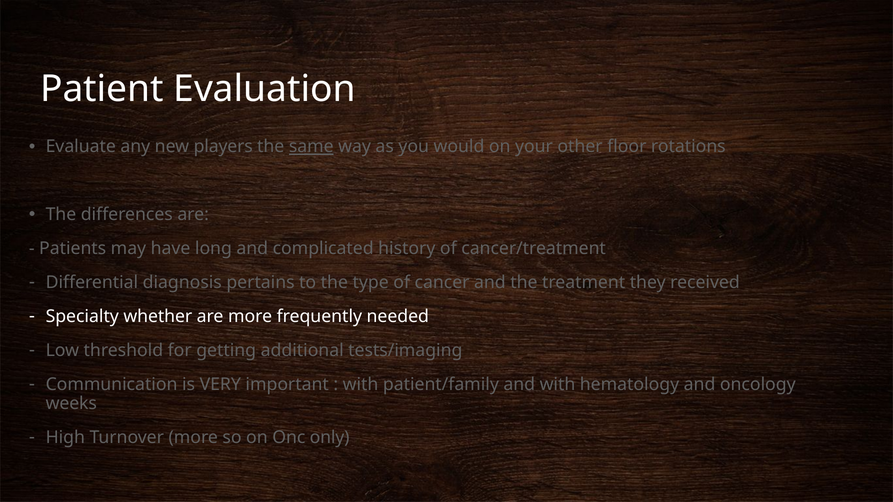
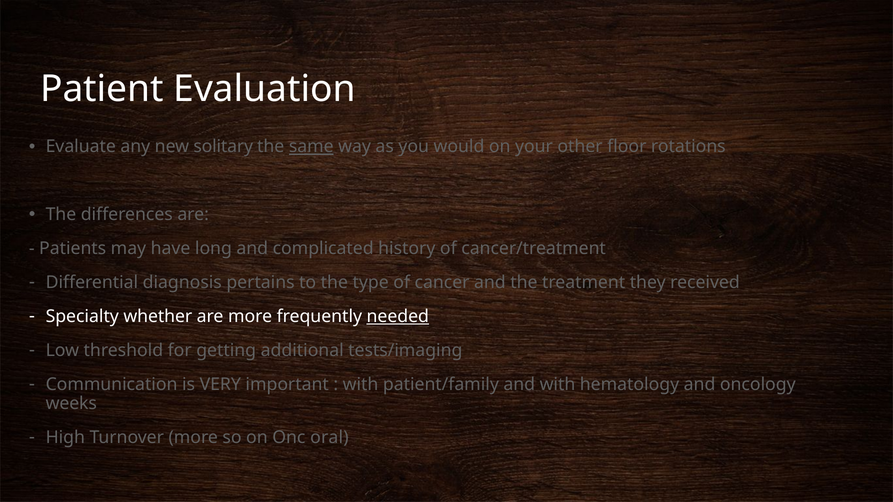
players: players -> solitary
needed underline: none -> present
only: only -> oral
